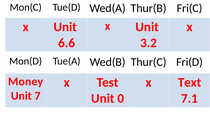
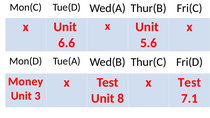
3.2: 3.2 -> 5.6
Text at (190, 82): Text -> Test
7: 7 -> 3
0: 0 -> 8
